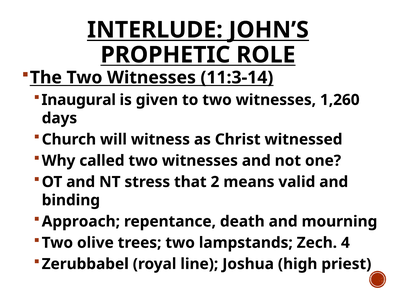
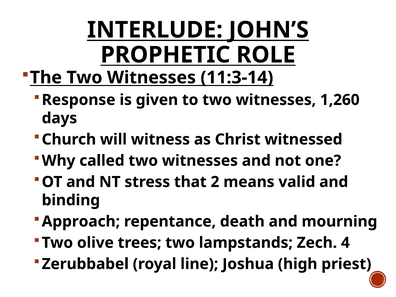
Inaugural: Inaugural -> Response
